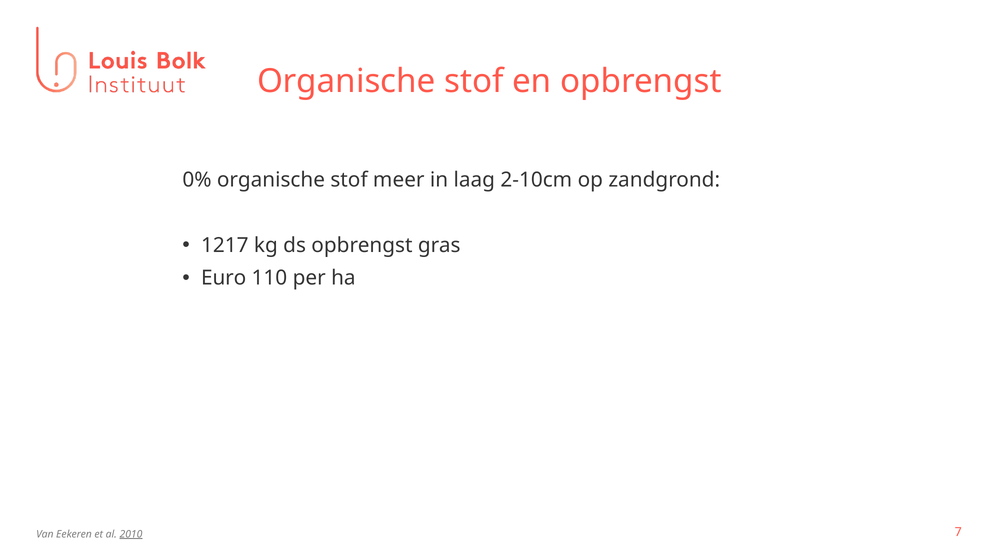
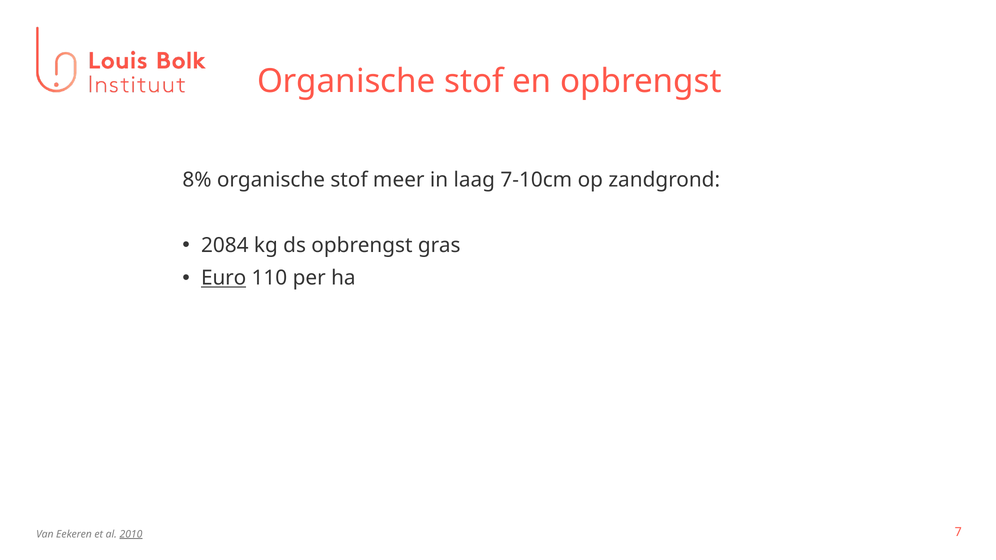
0%: 0% -> 8%
2-10cm: 2-10cm -> 7-10cm
1217: 1217 -> 2084
Euro underline: none -> present
